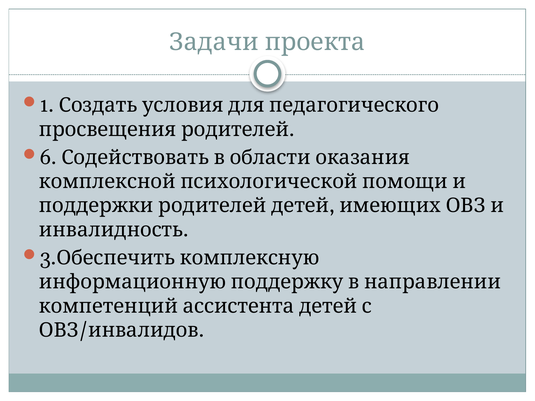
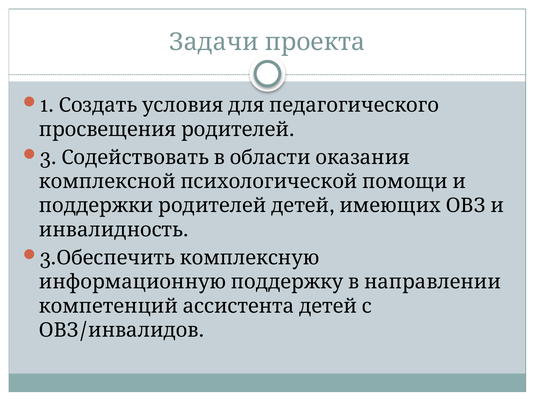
6 at (48, 158): 6 -> 3
